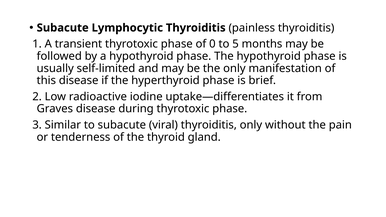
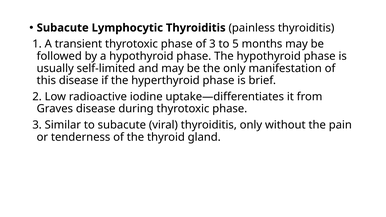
of 0: 0 -> 3
